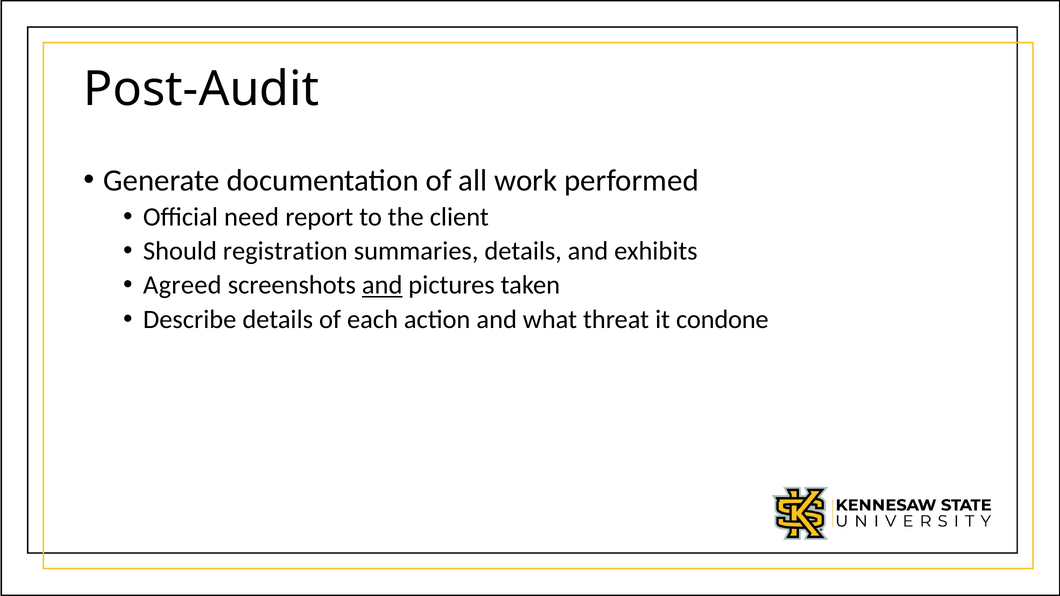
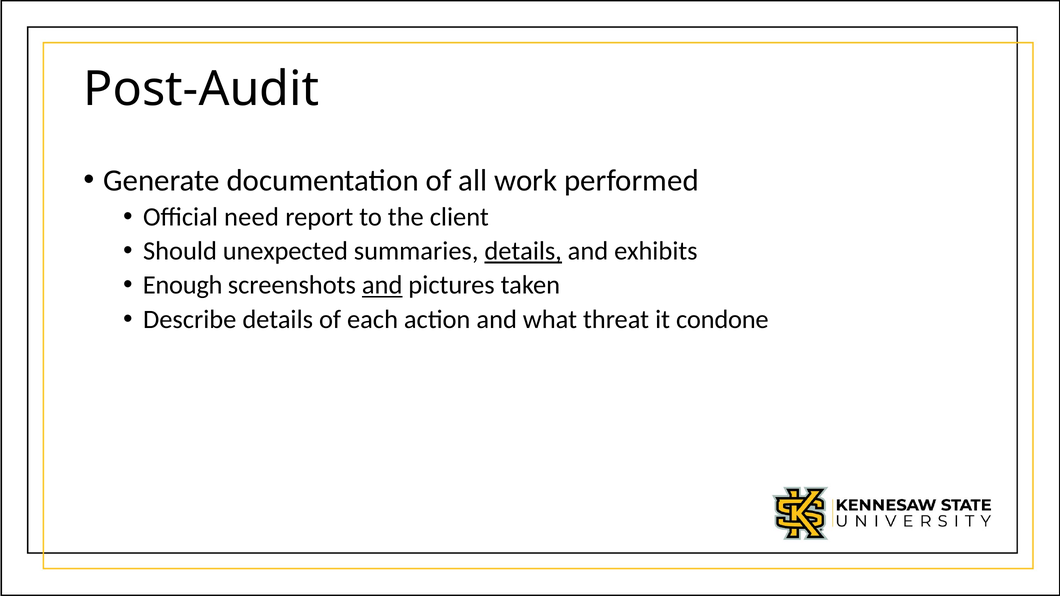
registration: registration -> unexpected
details at (523, 251) underline: none -> present
Agreed: Agreed -> Enough
